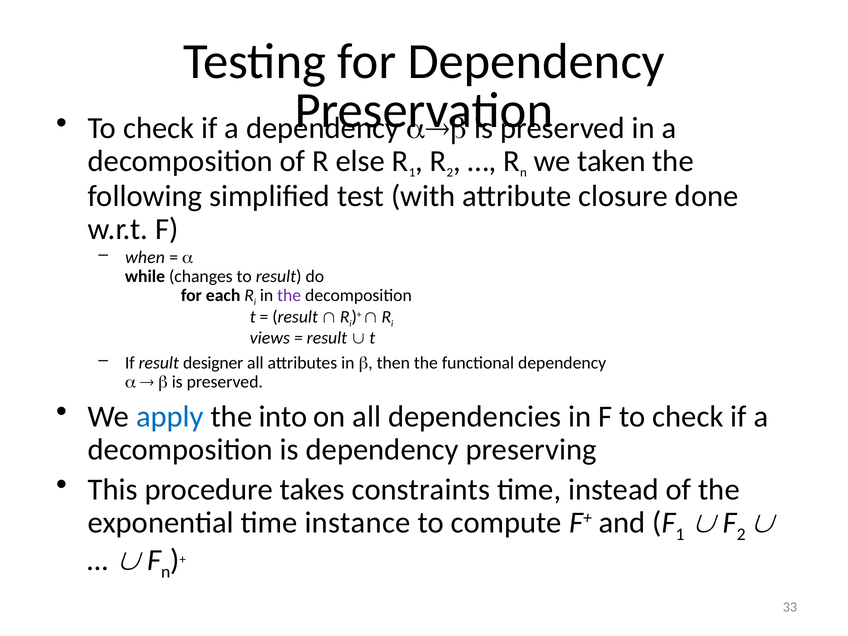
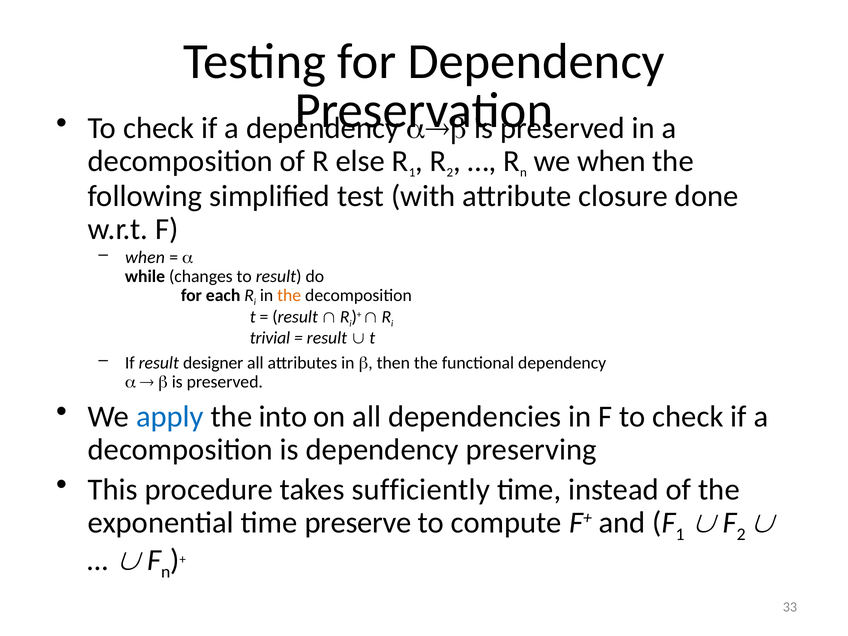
we taken: taken -> when
the at (289, 295) colour: purple -> orange
views: views -> trivial
constraints: constraints -> sufficiently
instance: instance -> preserve
